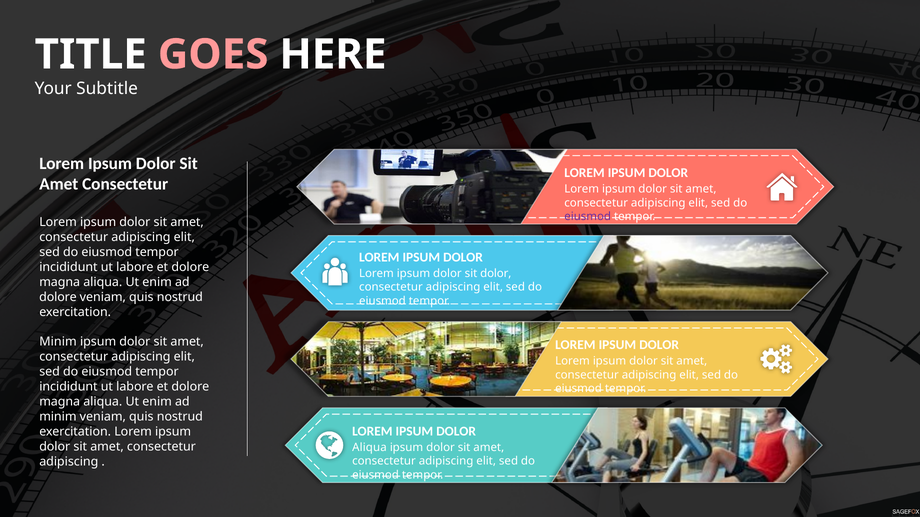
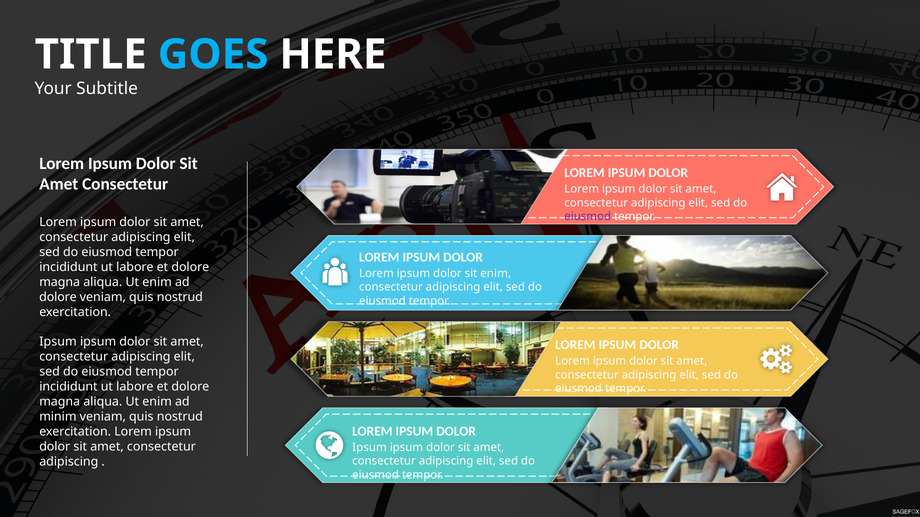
GOES colour: pink -> light blue
sit dolor: dolor -> enim
Minim at (58, 342): Minim -> Ipsum
Aliqua at (369, 448): Aliqua -> Ipsum
